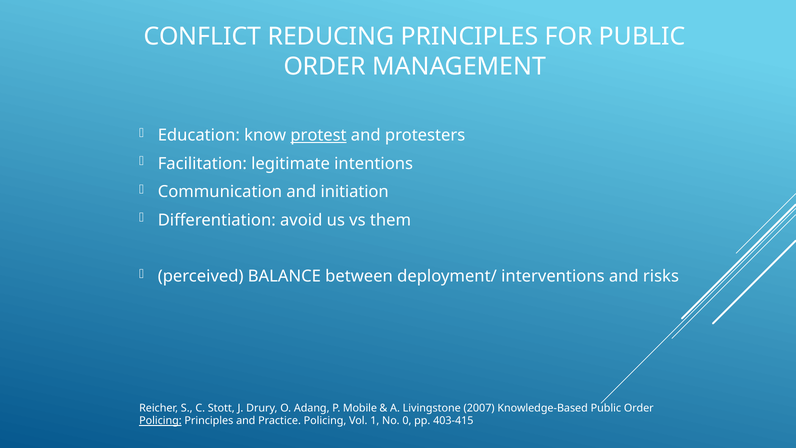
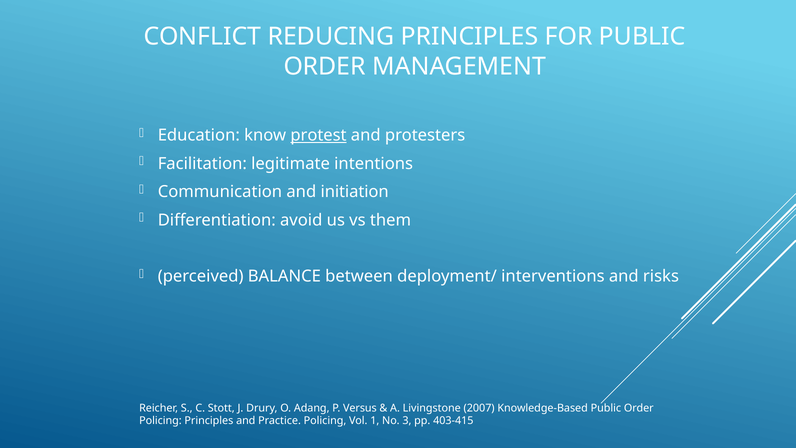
Mobile: Mobile -> Versus
Policing at (160, 421) underline: present -> none
0: 0 -> 3
